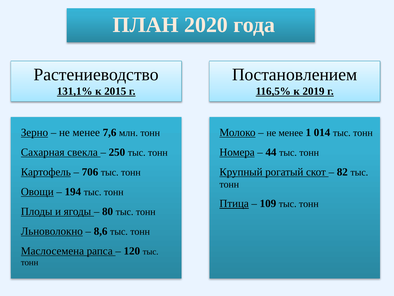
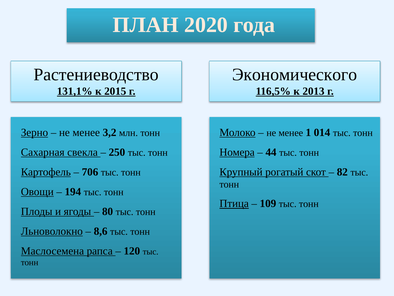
Постановлением: Постановлением -> Экономического
2019: 2019 -> 2013
7,6: 7,6 -> 3,2
